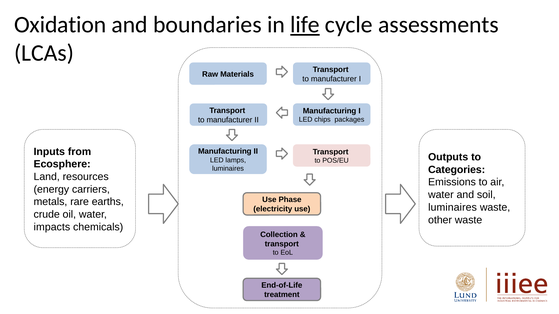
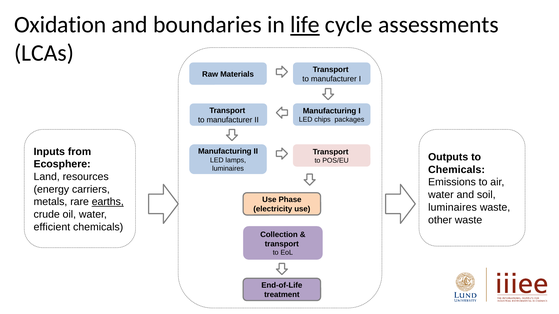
Categories at (457, 170): Categories -> Chemicals
earths underline: none -> present
impacts: impacts -> efficient
